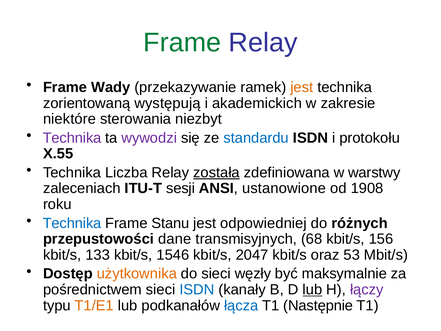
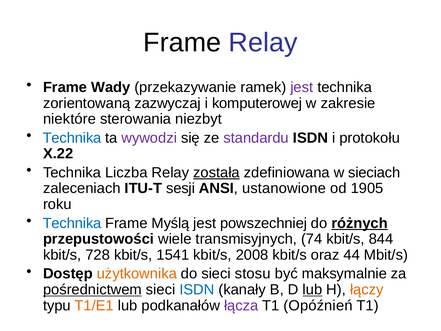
Frame at (182, 43) colour: green -> black
jest at (302, 87) colour: orange -> purple
występują: występują -> zazwyczaj
akademickich: akademickich -> komputerowej
Technika at (72, 138) colour: purple -> blue
standardu colour: blue -> purple
X.55: X.55 -> X.22
warstwy: warstwy -> sieciach
1908: 1908 -> 1905
Stanu: Stanu -> Myślą
odpowiedniej: odpowiedniej -> powszechniej
różnych underline: none -> present
dane: dane -> wiele
68: 68 -> 74
156: 156 -> 844
133: 133 -> 728
1546: 1546 -> 1541
2047: 2047 -> 2008
53: 53 -> 44
węzły: węzły -> stosu
pośrednictwem underline: none -> present
łączy colour: purple -> orange
łącza colour: blue -> purple
Następnie: Następnie -> Opóźnień
